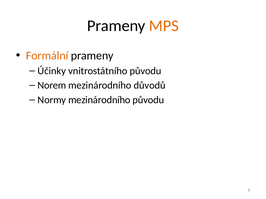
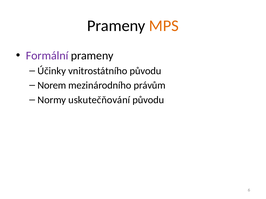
Formální colour: orange -> purple
důvodů: důvodů -> právům
Normy mezinárodního: mezinárodního -> uskutečňování
